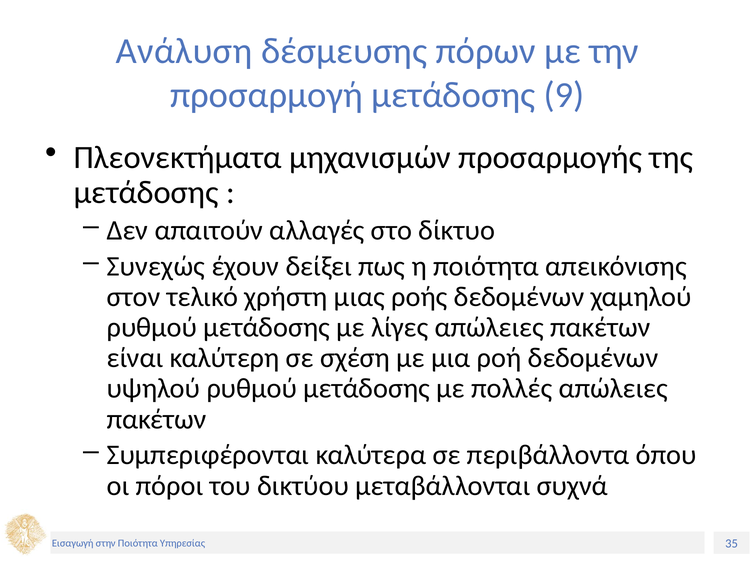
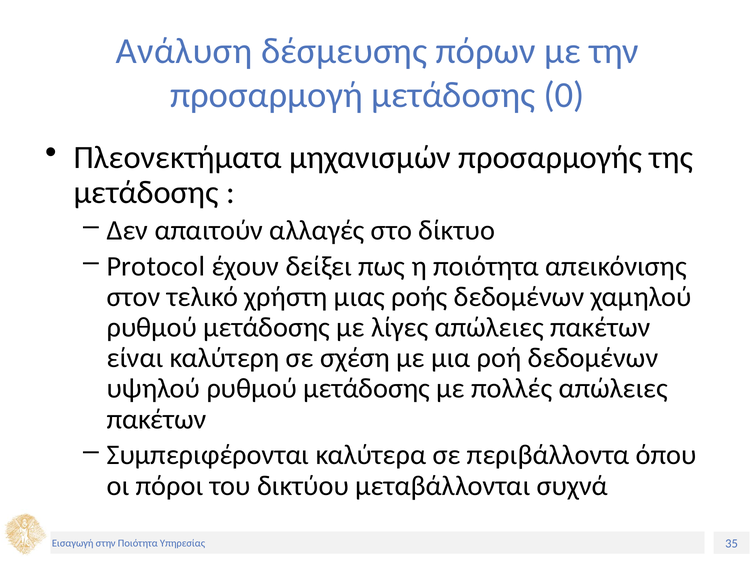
9: 9 -> 0
Συνεχώς: Συνεχώς -> Protocol
